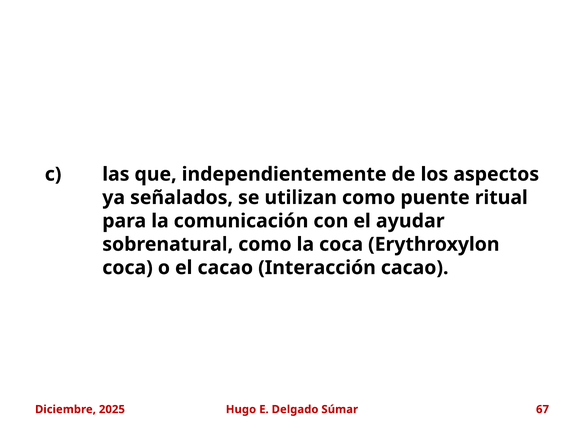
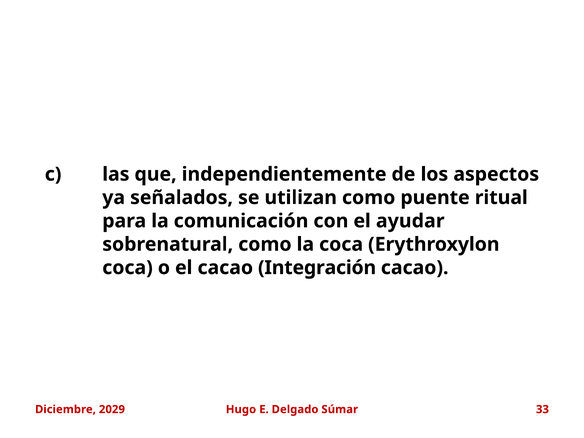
Interacción: Interacción -> Integración
2025: 2025 -> 2029
67: 67 -> 33
